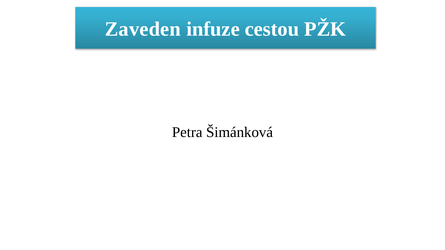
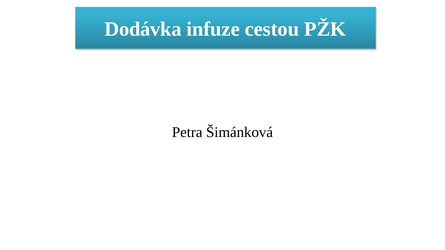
Zaveden: Zaveden -> Dodávka
